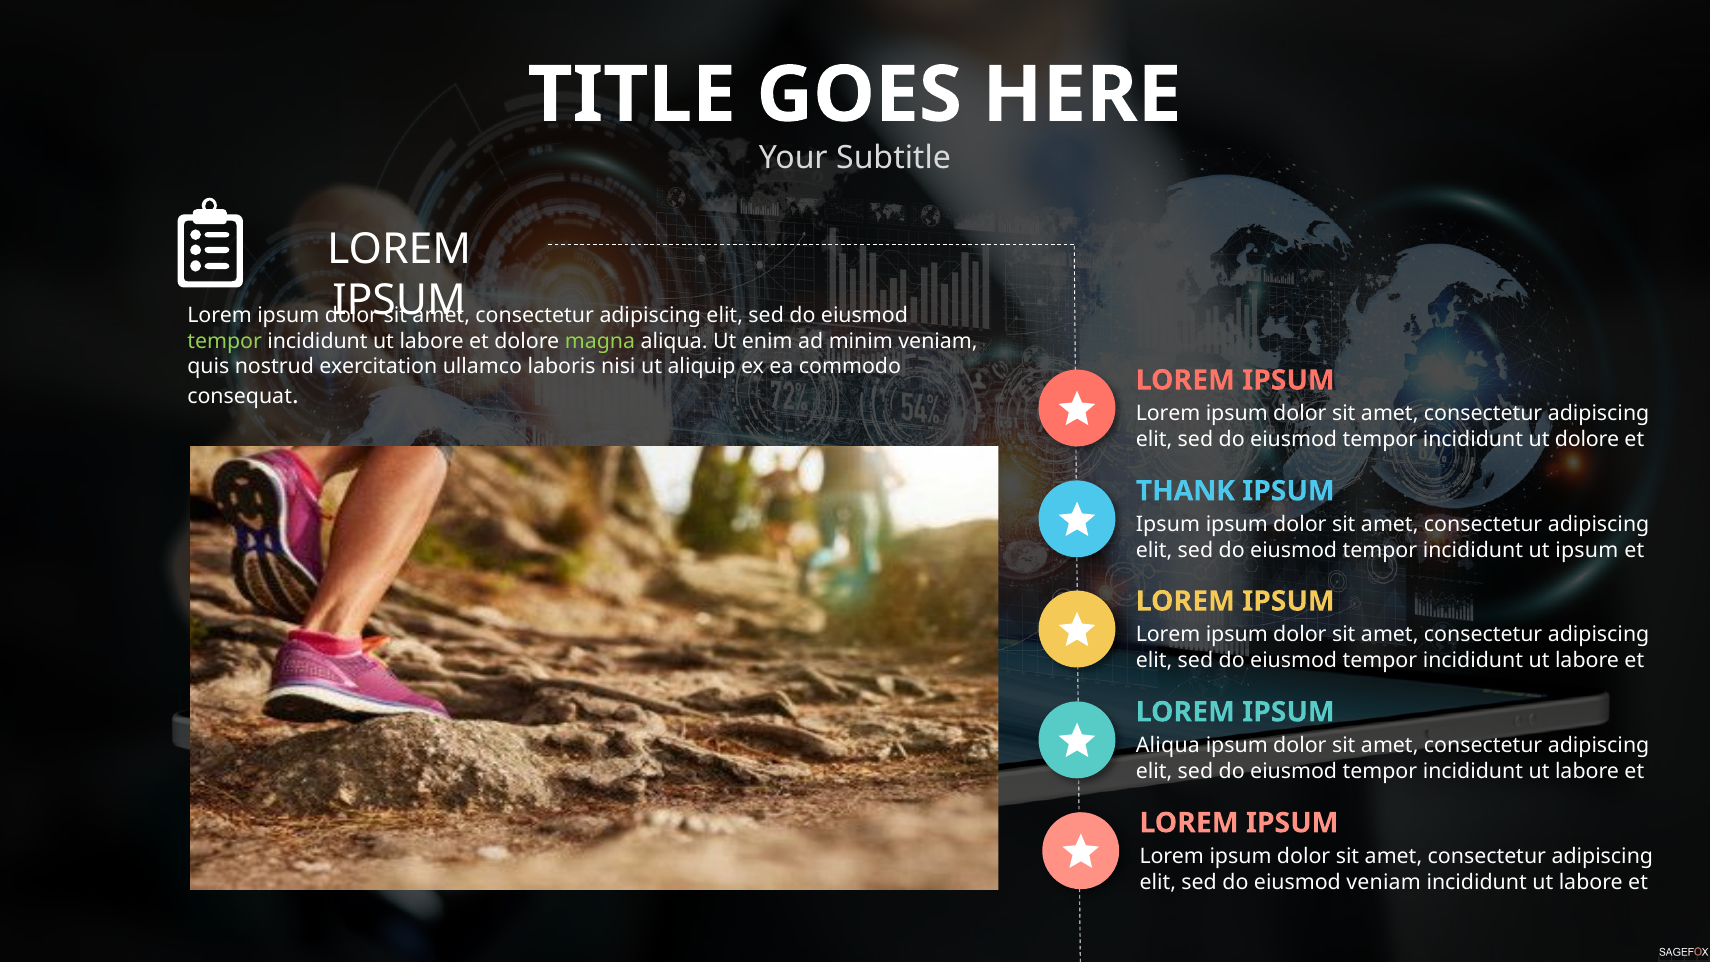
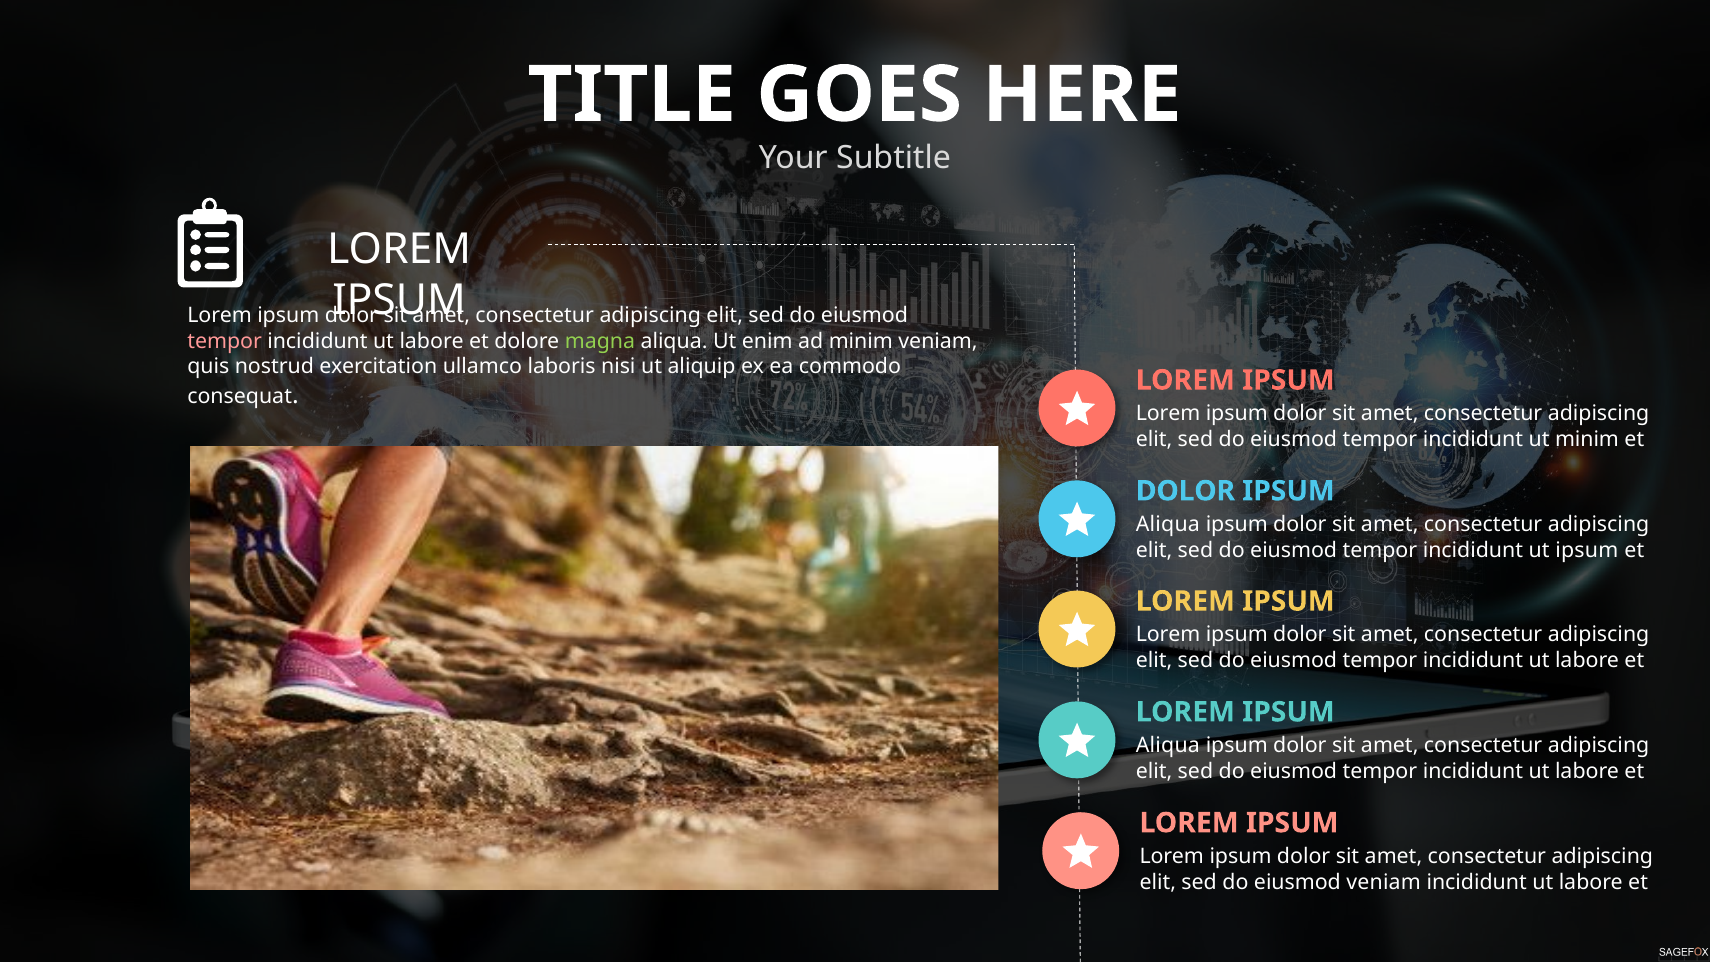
tempor at (225, 341) colour: light green -> pink
ut dolore: dolore -> minim
THANK at (1185, 491): THANK -> DOLOR
Ipsum at (1168, 525): Ipsum -> Aliqua
